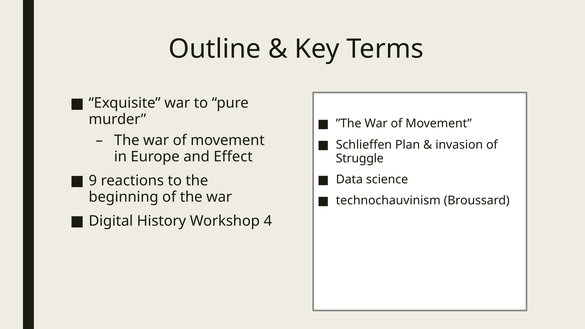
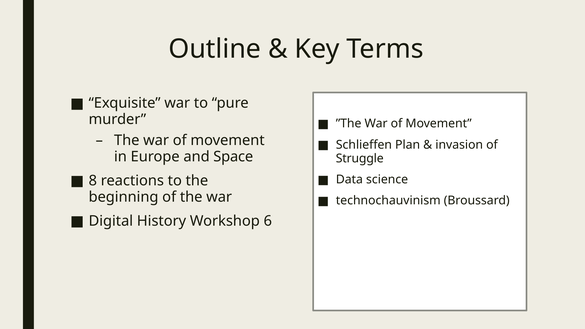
Effect: Effect -> Space
9: 9 -> 8
4: 4 -> 6
